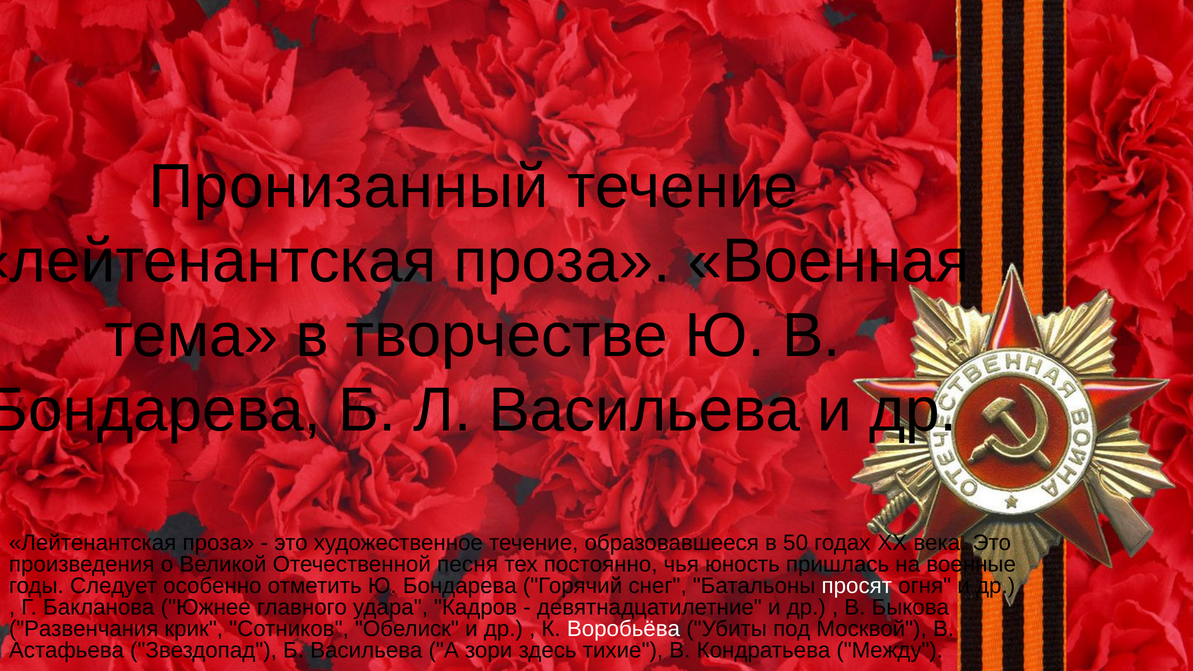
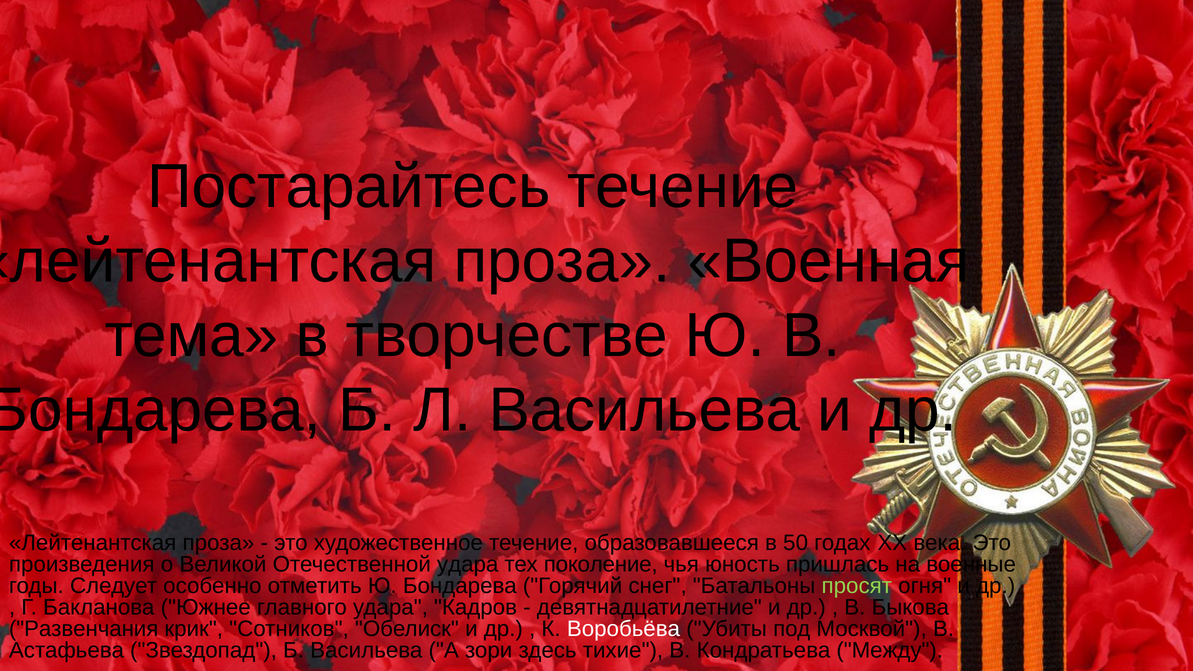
Пронизанный: Пронизанный -> Постарайтесь
Отечественной песня: песня -> удара
постоянно: постоянно -> поколение
просят colour: white -> light green
